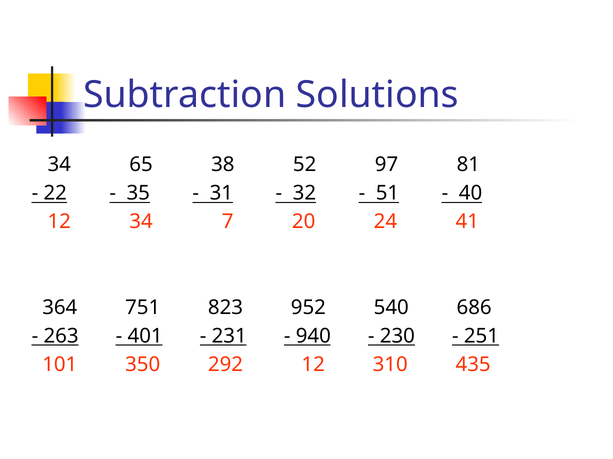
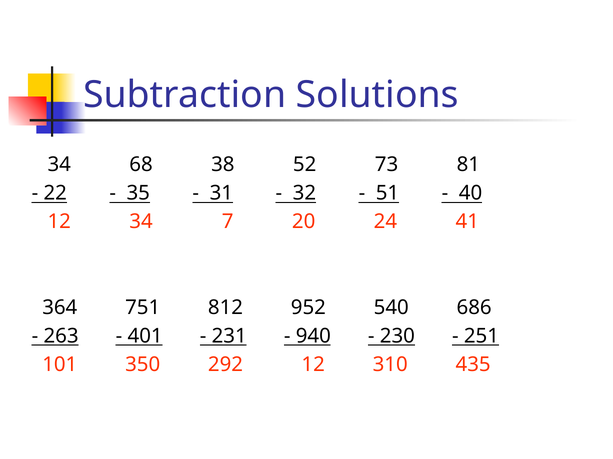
65: 65 -> 68
97: 97 -> 73
823: 823 -> 812
